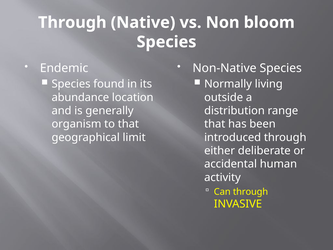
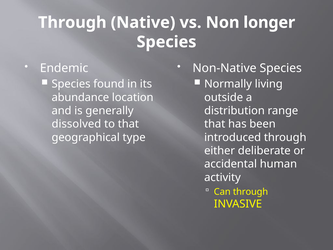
bloom: bloom -> longer
organism: organism -> dissolved
limit: limit -> type
